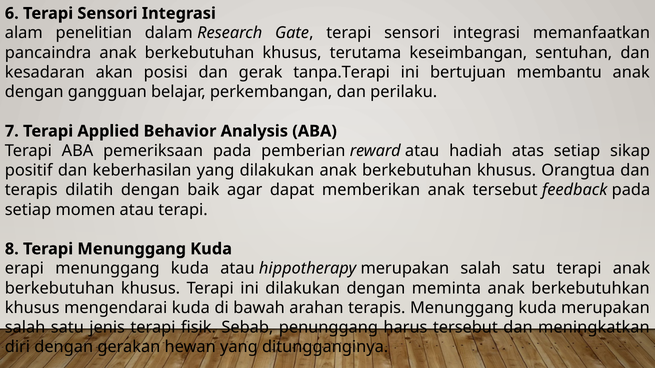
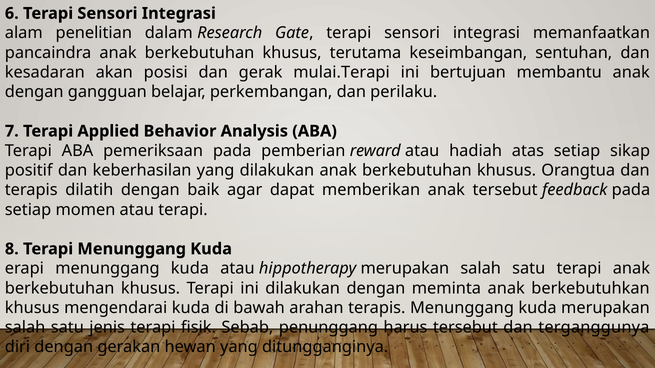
tanpa.Terapi: tanpa.Terapi -> mulai.Terapi
meningkatkan: meningkatkan -> terganggunya
